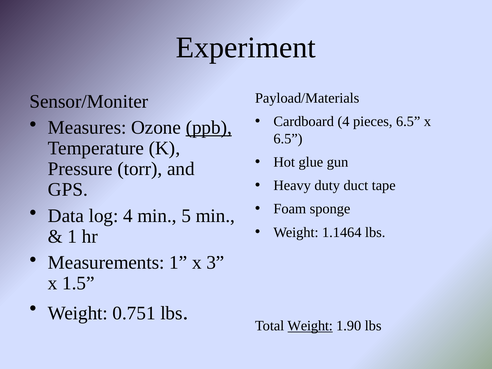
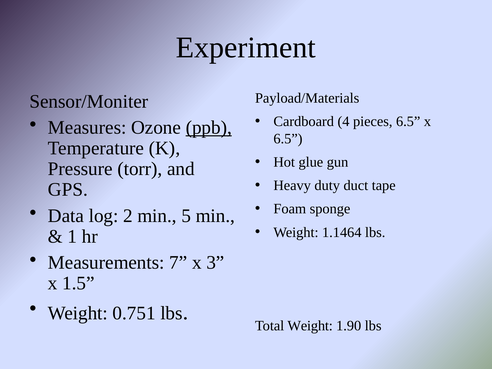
log 4: 4 -> 2
Measurements 1: 1 -> 7
Weight at (310, 326) underline: present -> none
